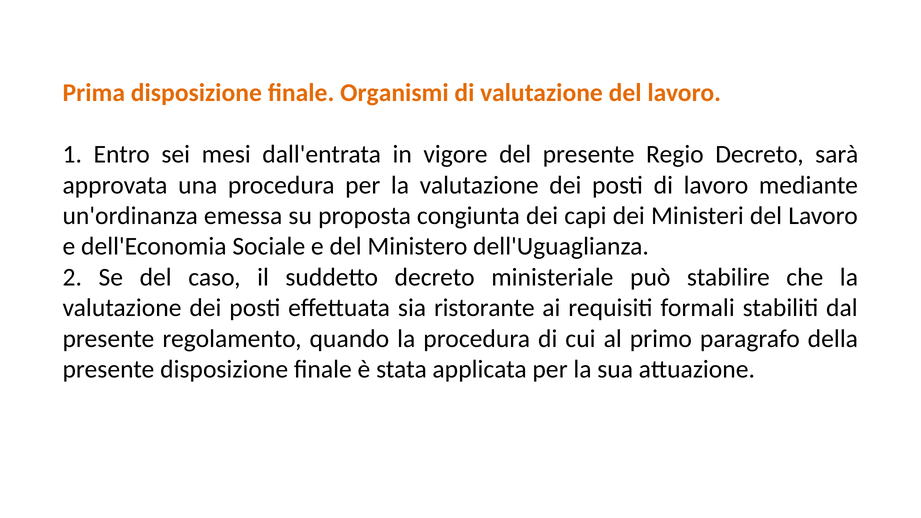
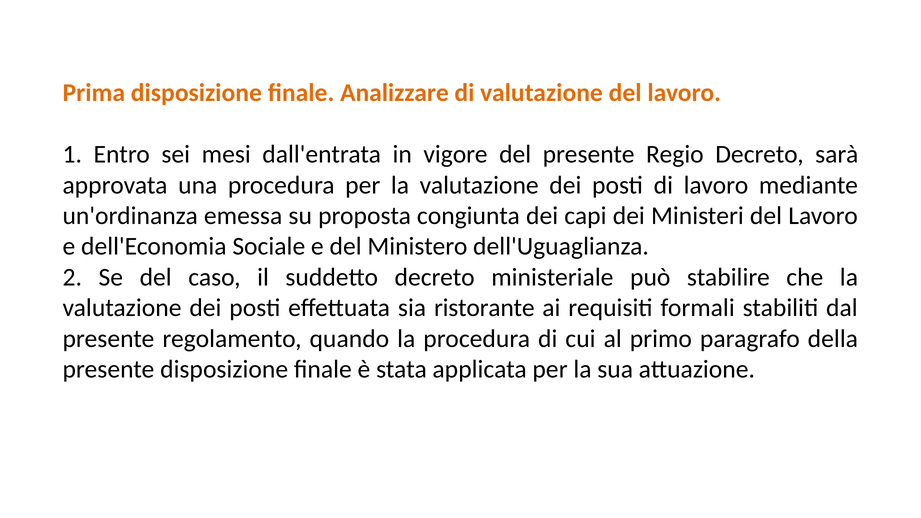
Organismi: Organismi -> Analizzare
